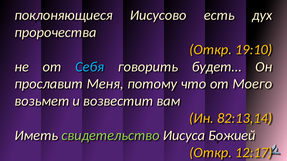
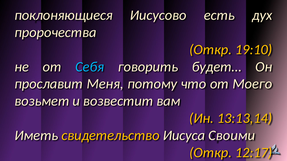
82:13,14: 82:13,14 -> 13:13,14
свидетельство colour: light green -> yellow
Божией: Божией -> Своими
